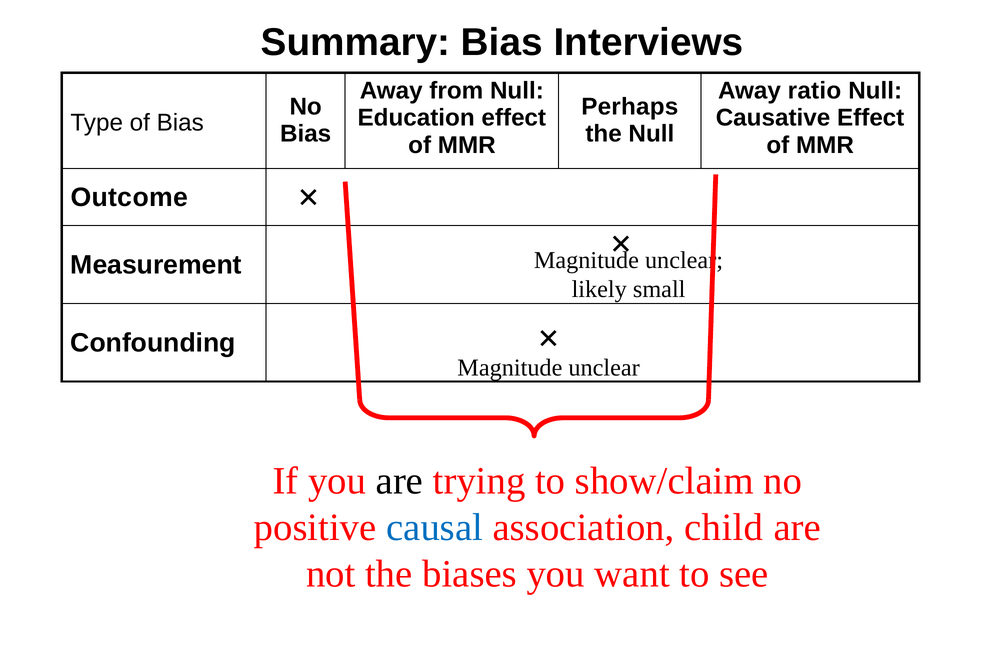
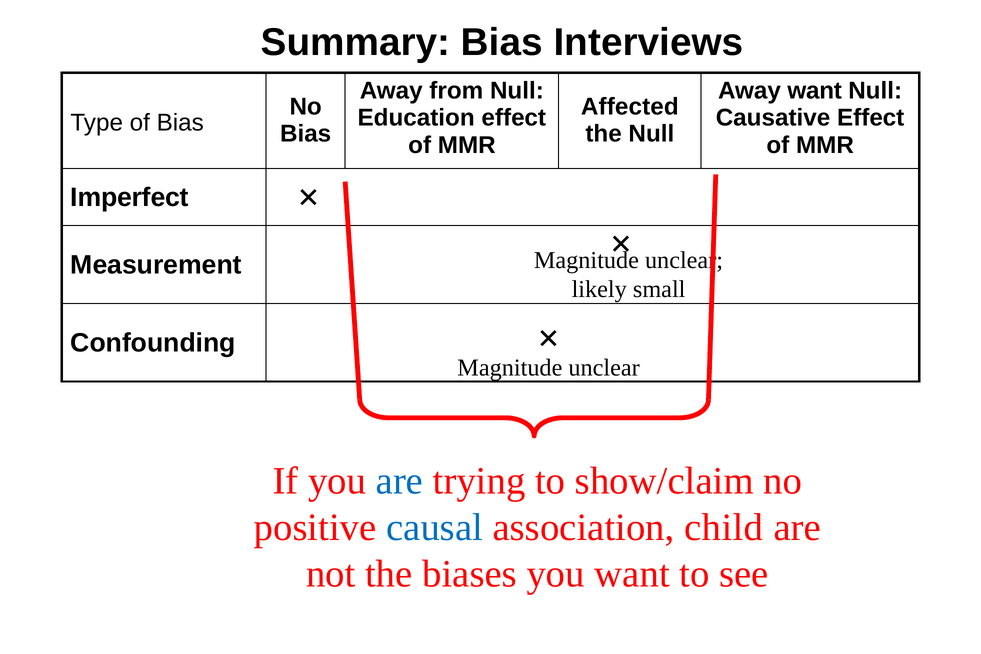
Away ratio: ratio -> want
Perhaps: Perhaps -> Affected
Outcome: Outcome -> Imperfect
are at (399, 481) colour: black -> blue
